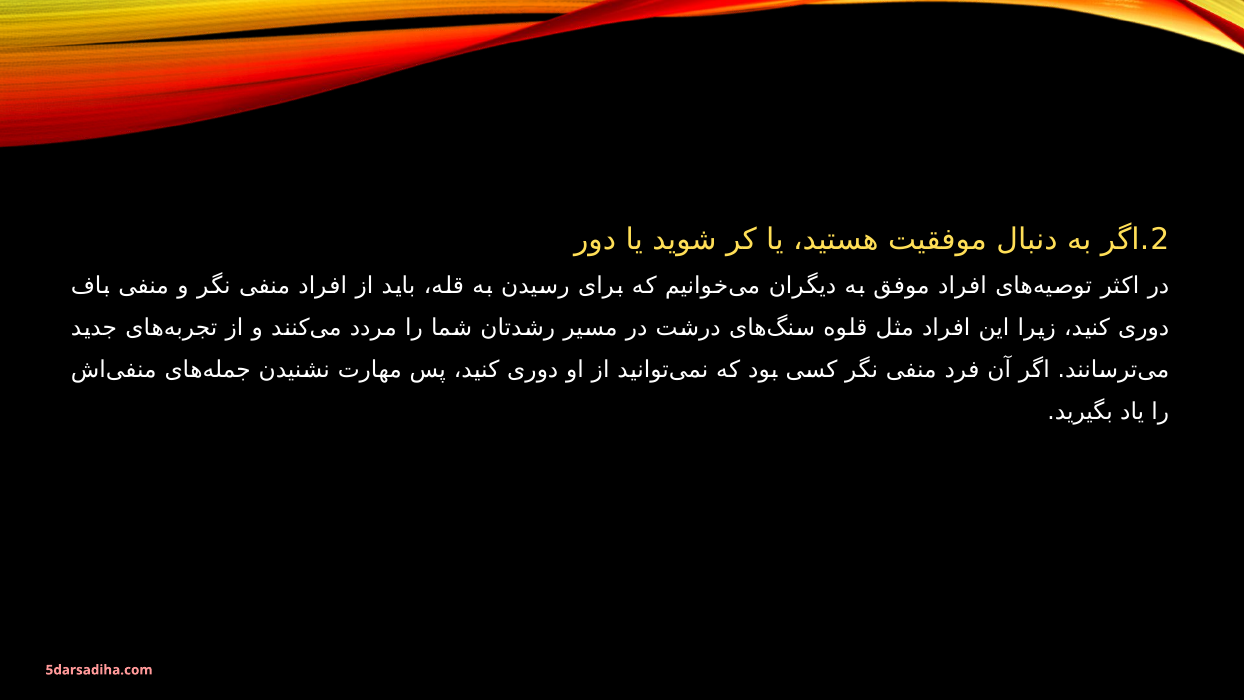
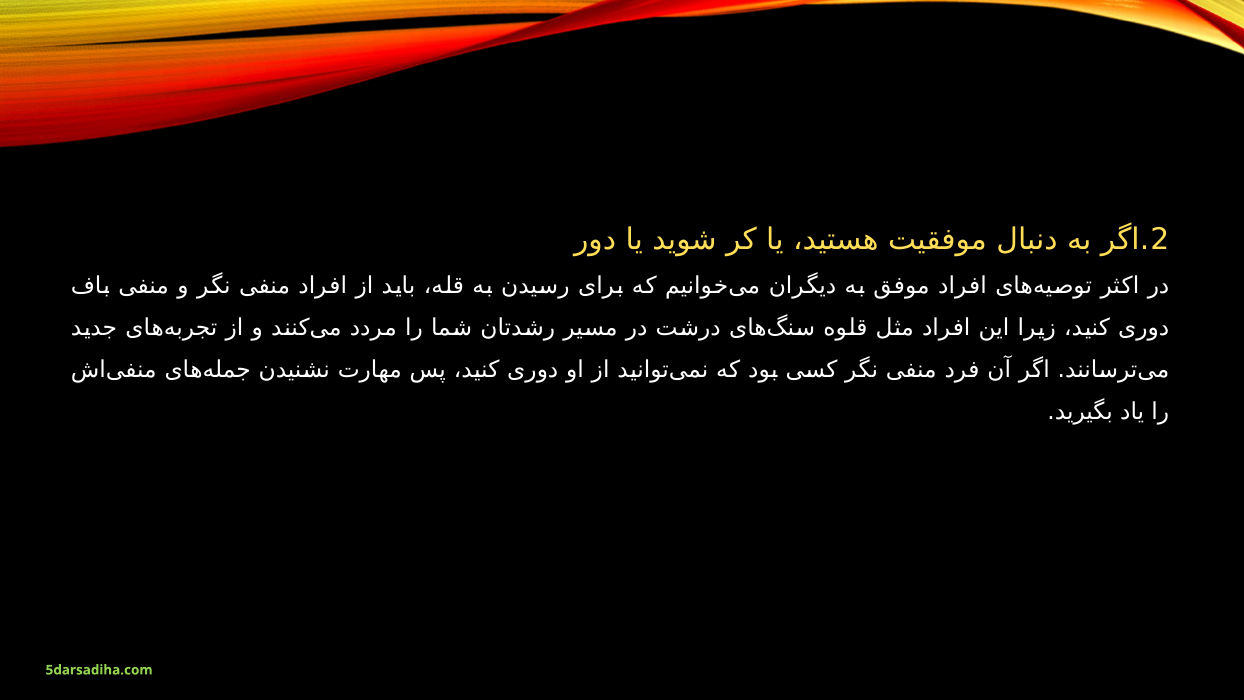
5darsadiha.com colour: pink -> light green
